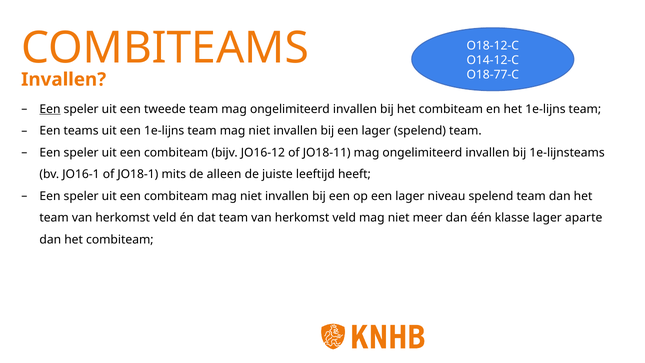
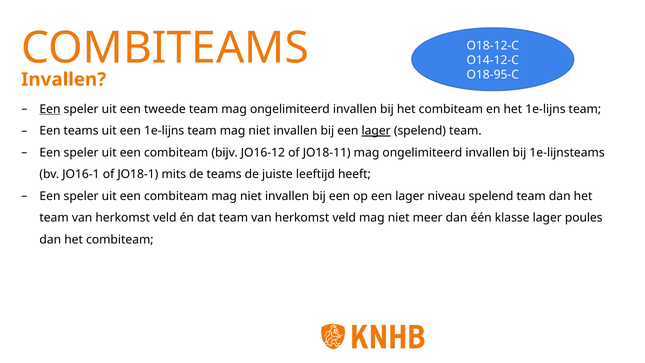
O18-77-C: O18-77-C -> O18-95-C
lager at (376, 131) underline: none -> present
de alleen: alleen -> teams
aparte: aparte -> poules
